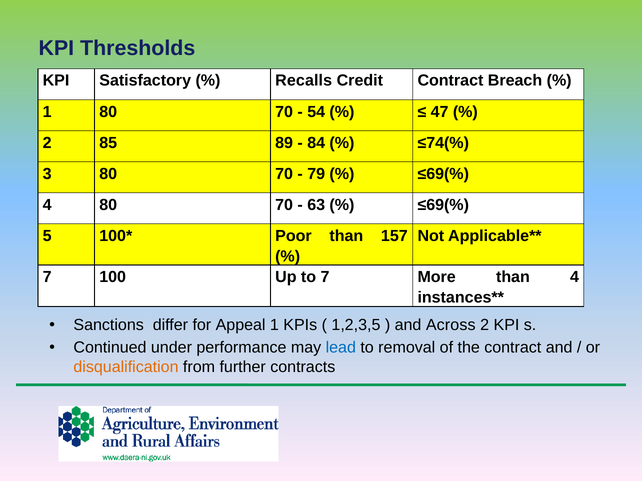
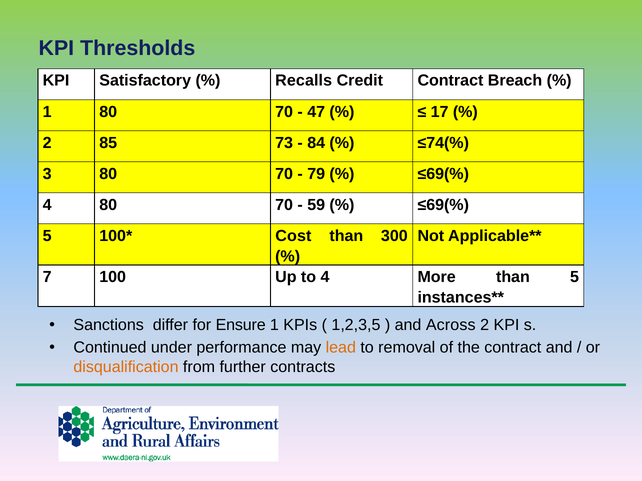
54: 54 -> 47
47: 47 -> 17
89: 89 -> 73
63: 63 -> 59
Poor: Poor -> Cost
157: 157 -> 300
to 7: 7 -> 4
than 4: 4 -> 5
Appeal: Appeal -> Ensure
lead colour: blue -> orange
